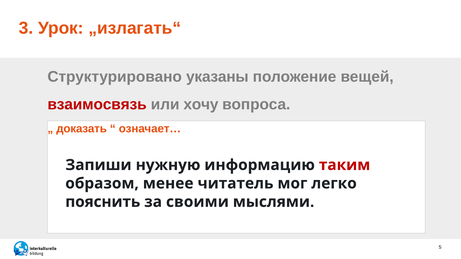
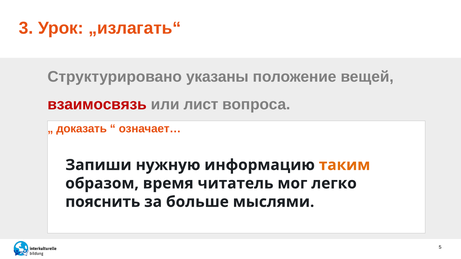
хочу: хочу -> лист
таким colour: red -> orange
менее: менее -> время
своими: своими -> больше
